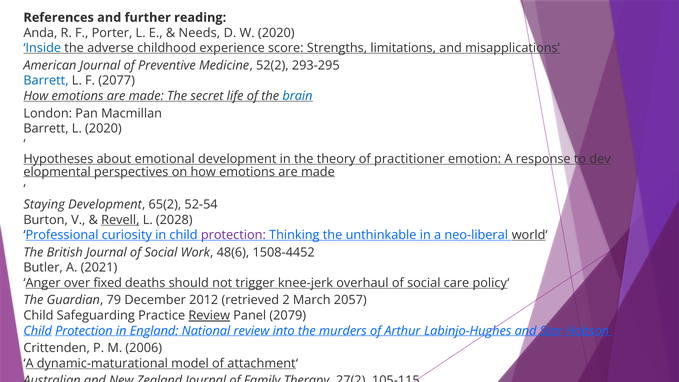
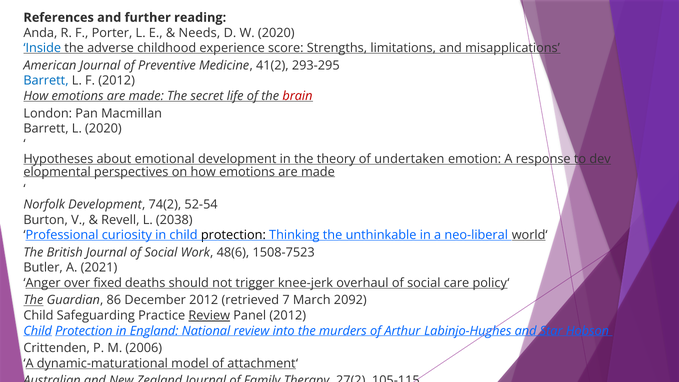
52(2: 52(2 -> 41(2
F 2077: 2077 -> 2012
brain colour: blue -> red
practitioner: practitioner -> undertaken
Staying: Staying -> Norfolk
65(2: 65(2 -> 74(2
Revell underline: present -> none
2028: 2028 -> 2038
protection at (233, 235) colour: purple -> black
1508-4452: 1508-4452 -> 1508-7523
The at (33, 300) underline: none -> present
79: 79 -> 86
2: 2 -> 7
2057: 2057 -> 2092
Panel 2079: 2079 -> 2012
